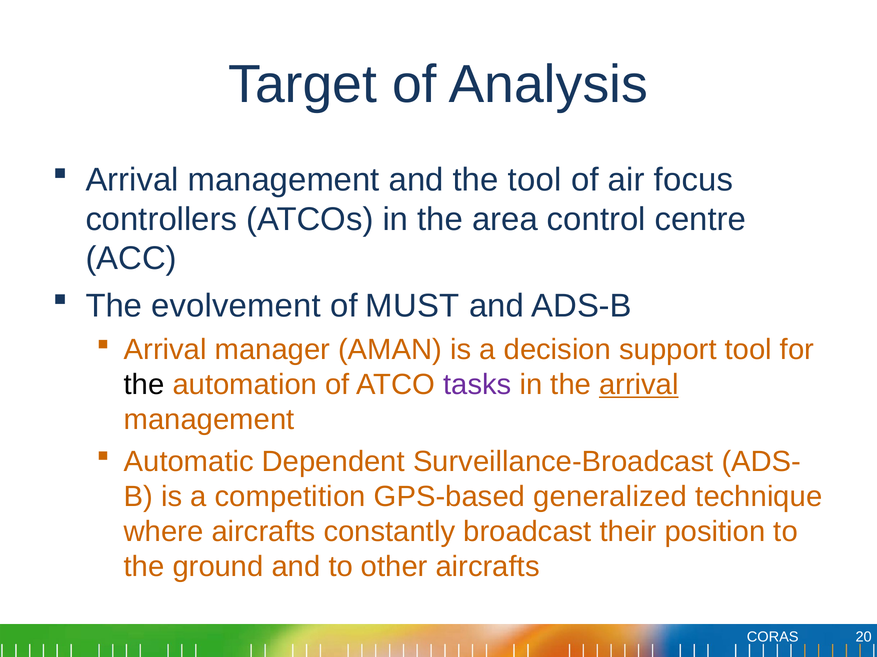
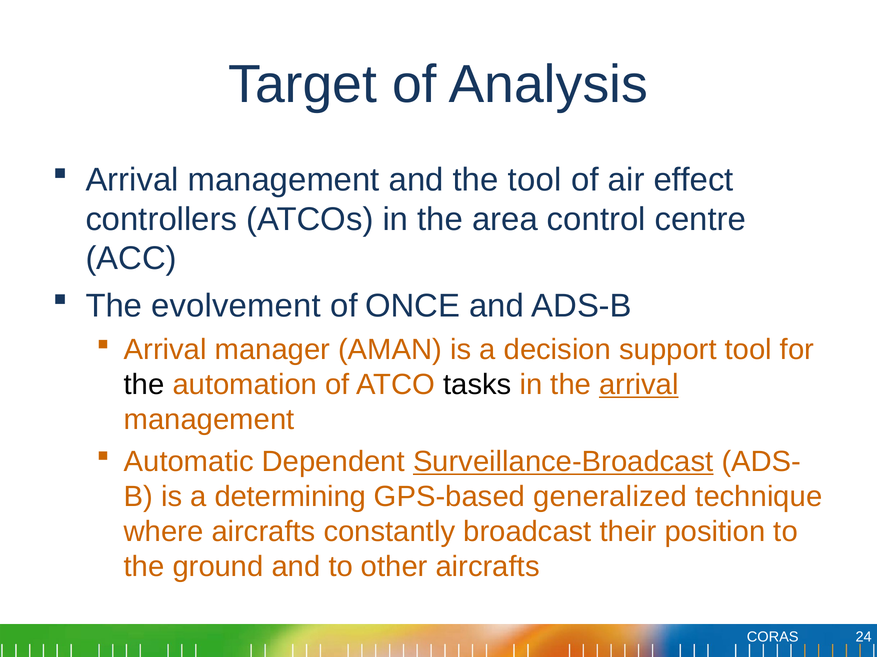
focus: focus -> effect
MUST: MUST -> ONCE
tasks colour: purple -> black
Surveillance-Broadcast underline: none -> present
competition: competition -> determining
20: 20 -> 24
